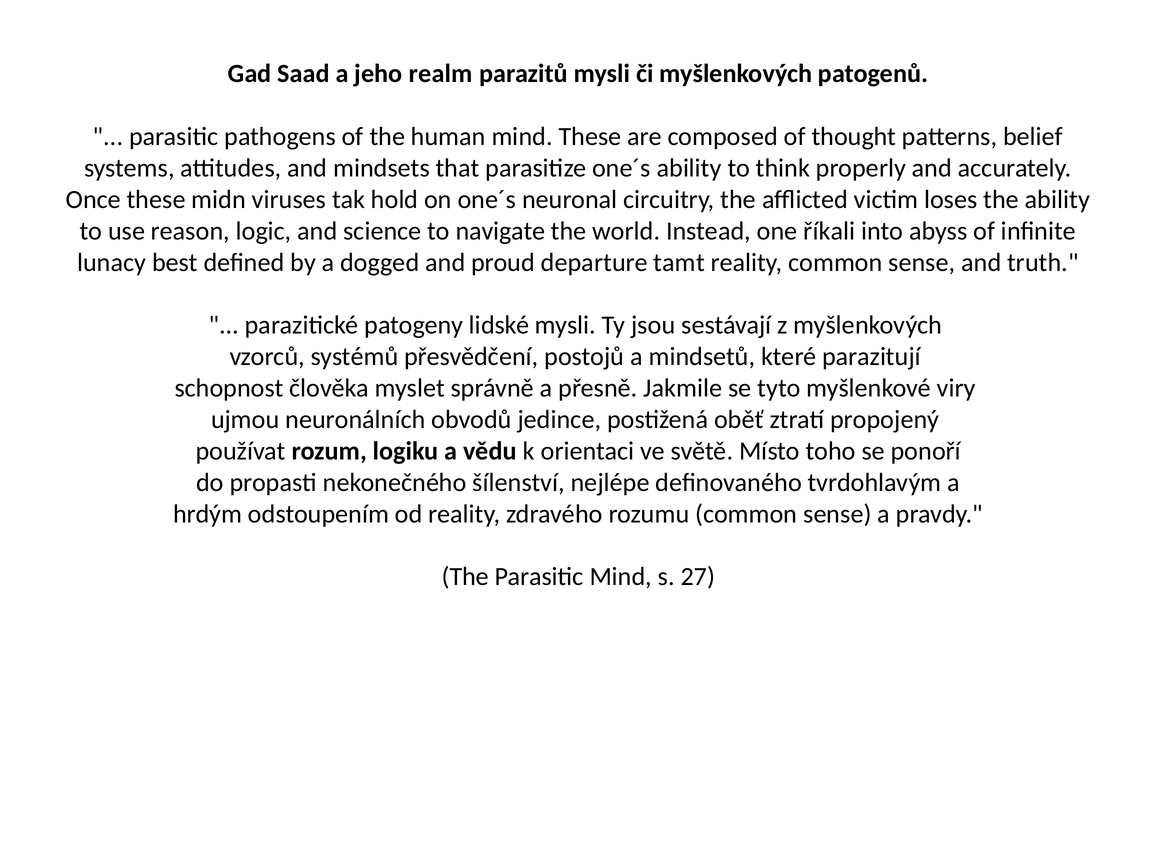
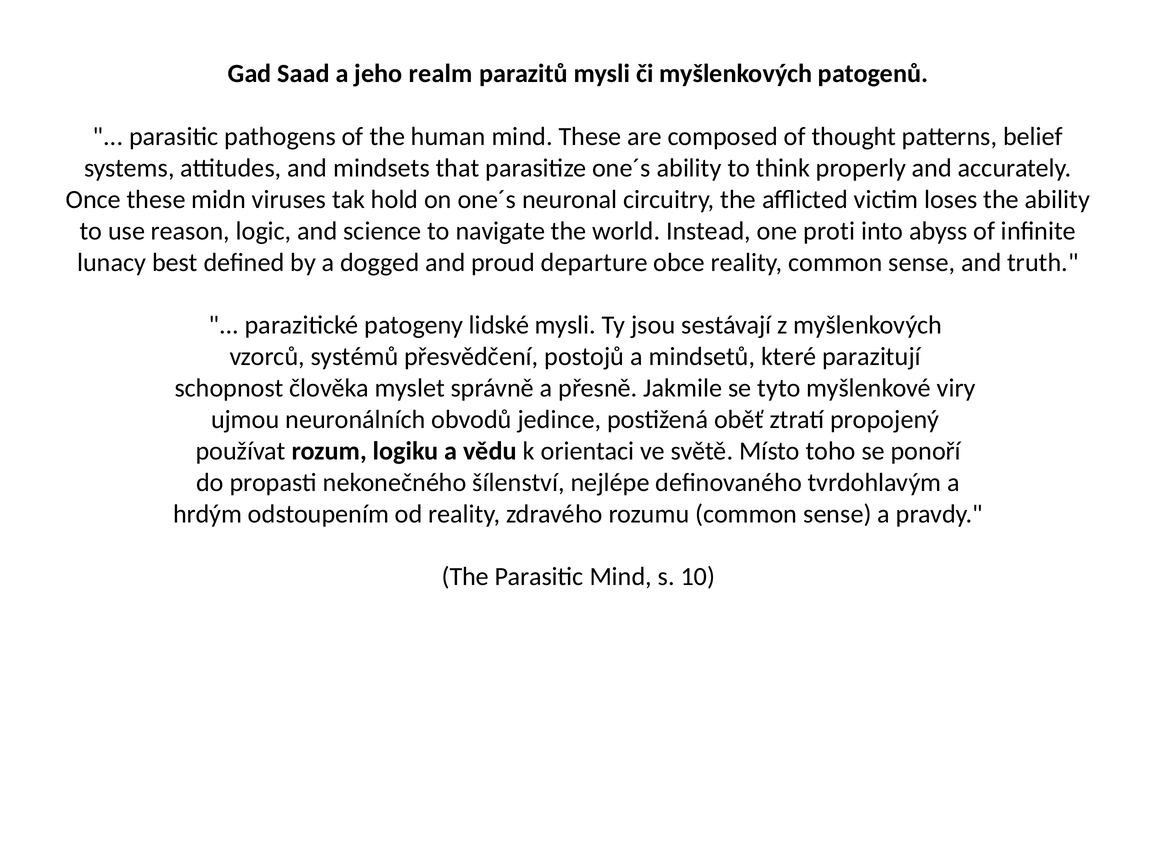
říkali: říkali -> proti
tamt: tamt -> obce
27: 27 -> 10
